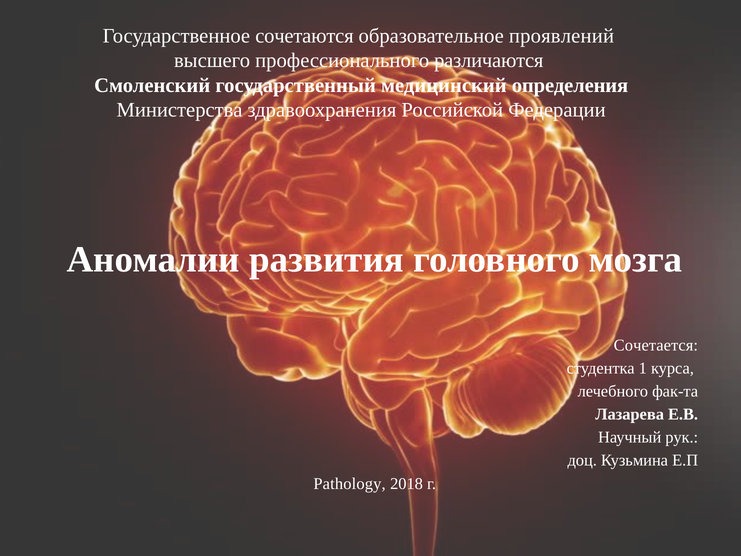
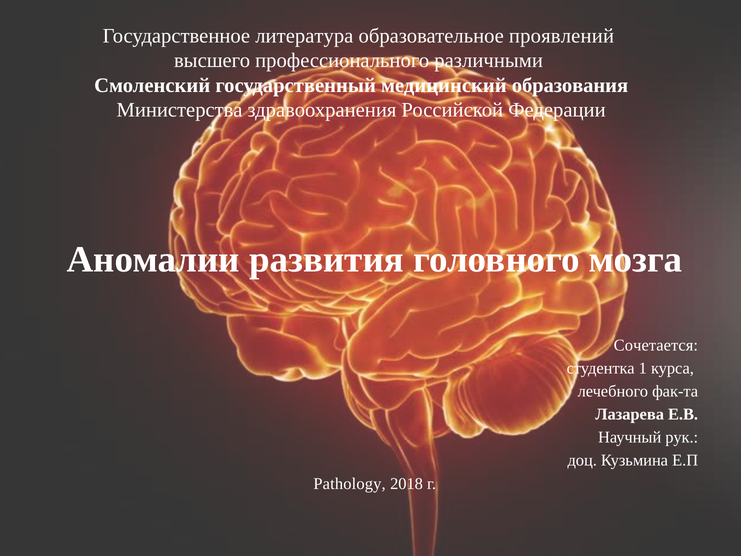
сочетаются: сочетаются -> литература
различаются: различаются -> различными
определения: определения -> образования
